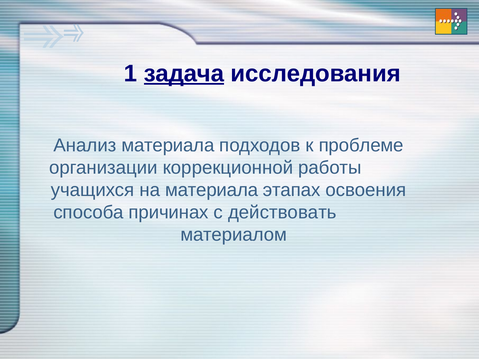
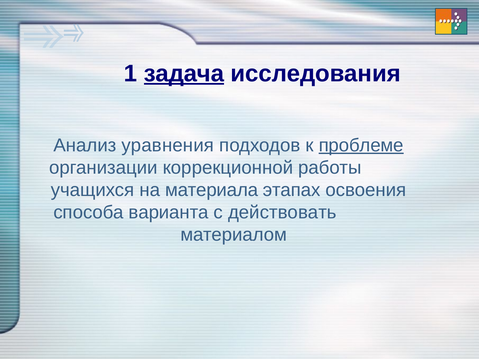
Анализ материала: материала -> уравнения
проблеме underline: none -> present
причинах: причинах -> варианта
